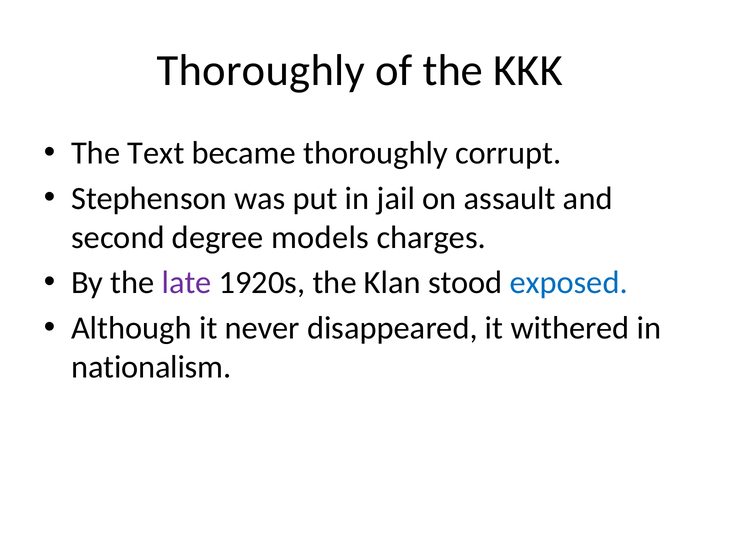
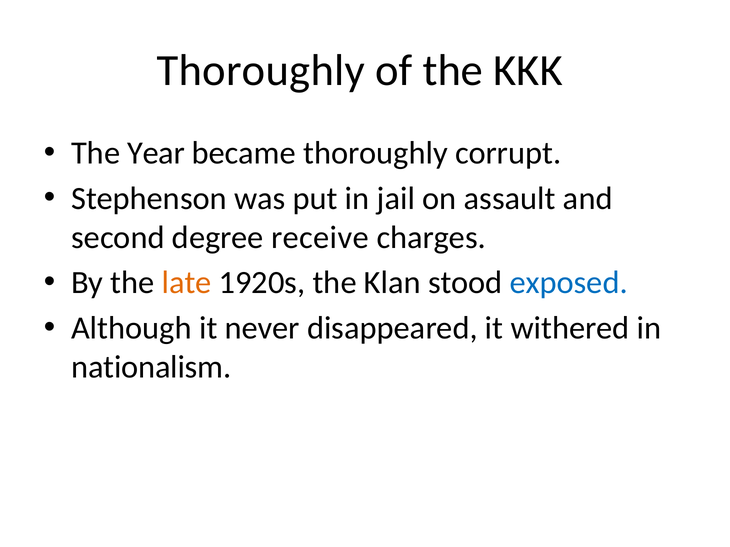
Text: Text -> Year
models: models -> receive
late colour: purple -> orange
